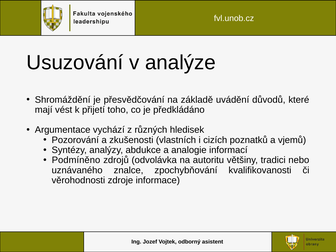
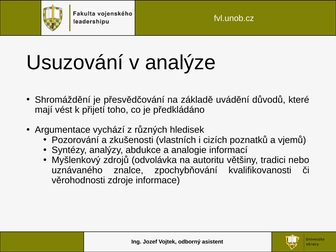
Podmíněno: Podmíněno -> Myšlenkový
